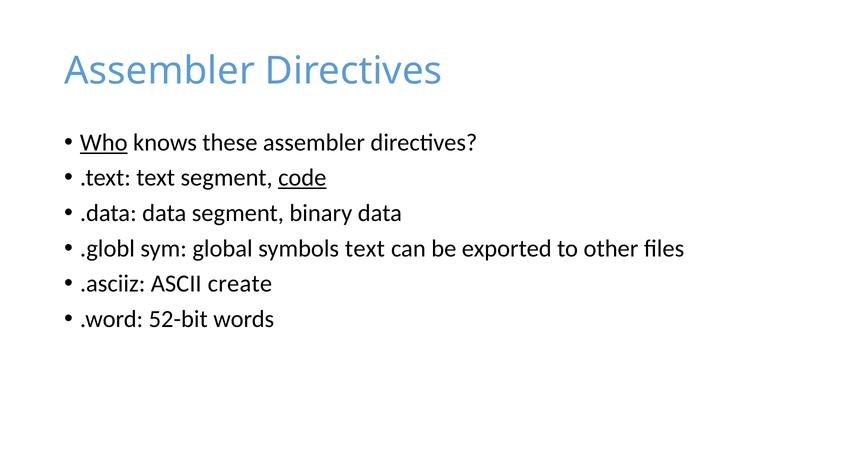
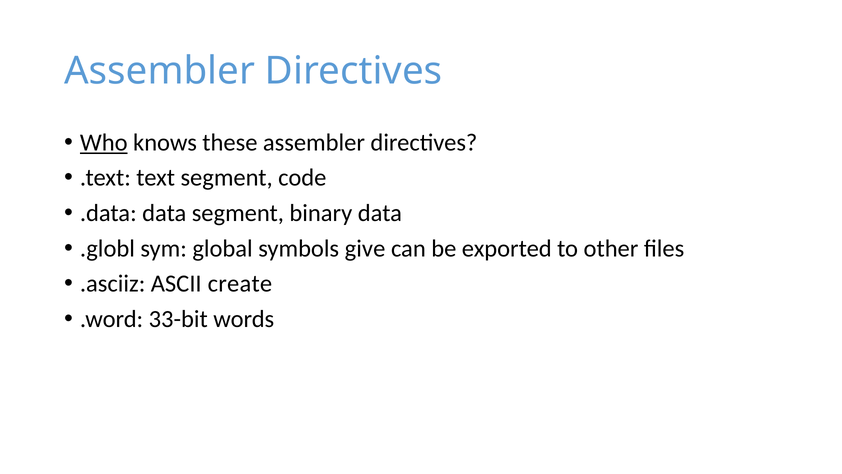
code underline: present -> none
symbols text: text -> give
52-bit: 52-bit -> 33-bit
